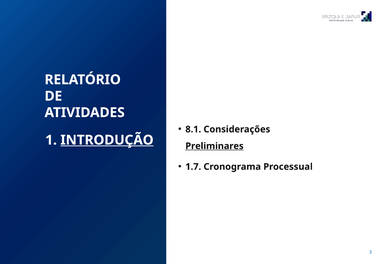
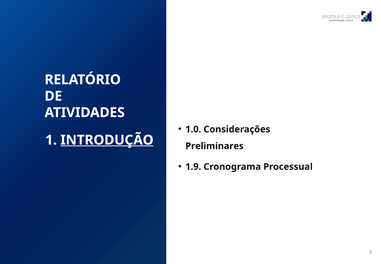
8.1: 8.1 -> 1.0
Preliminares underline: present -> none
1.7: 1.7 -> 1.9
